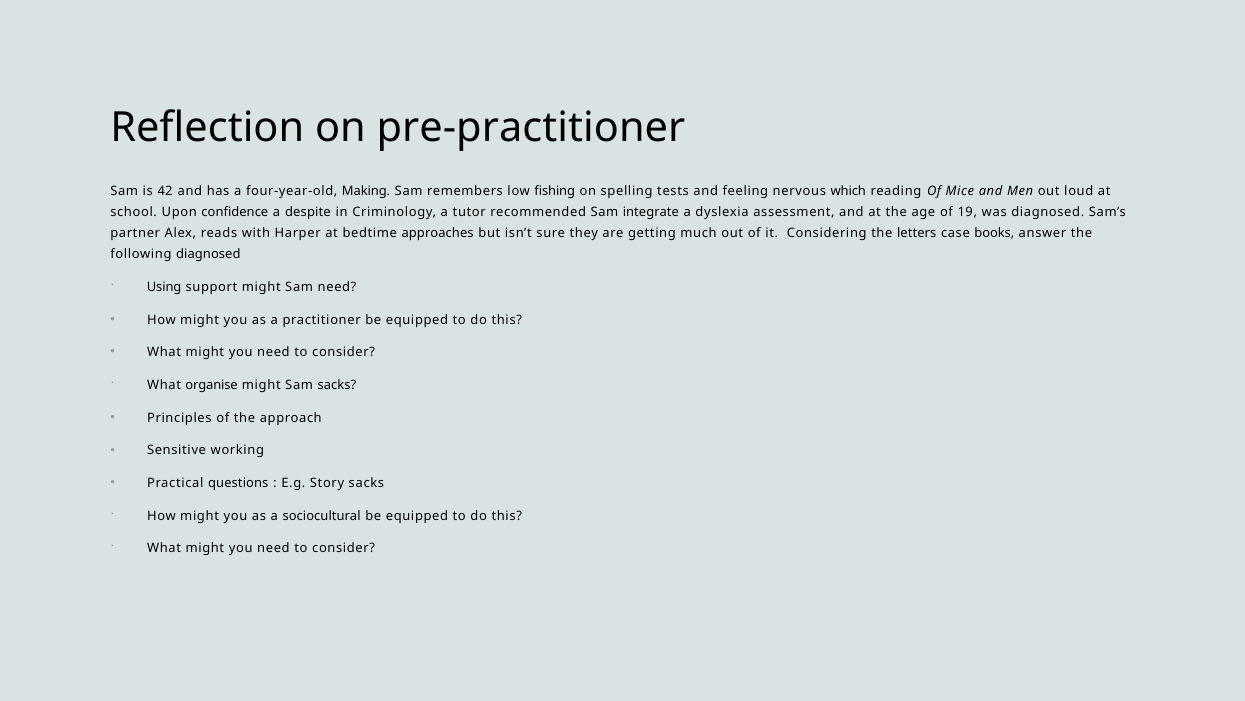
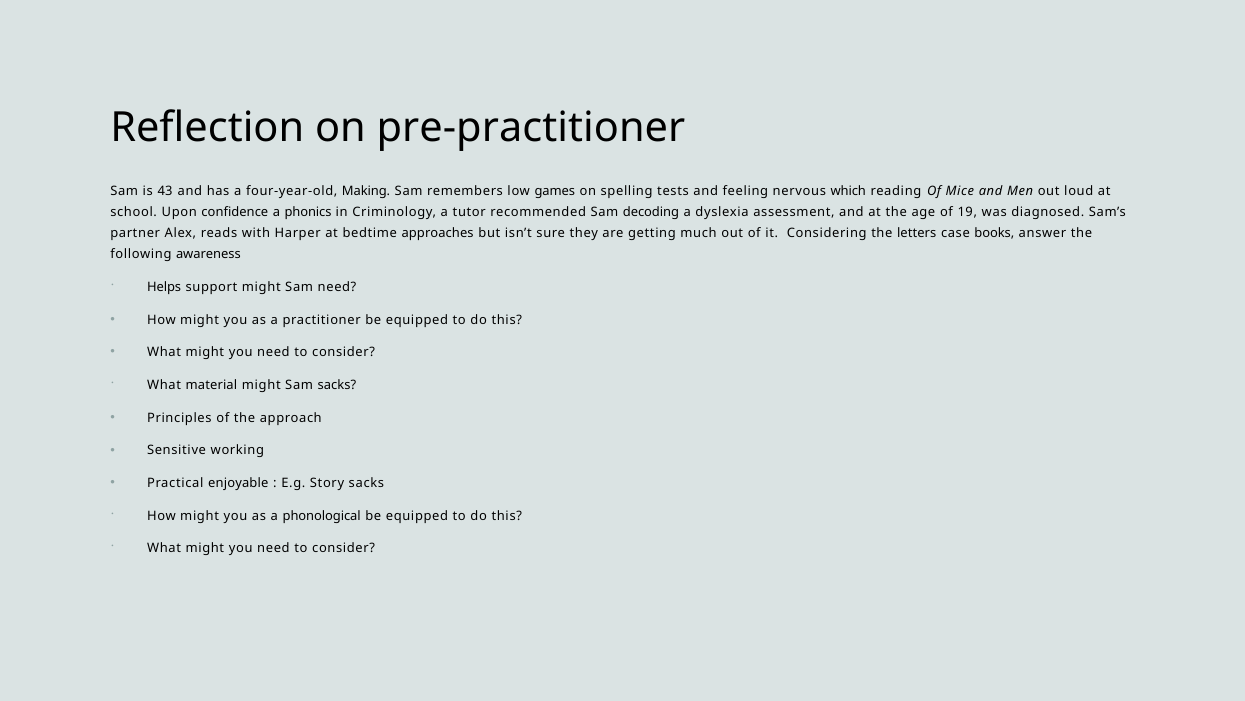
42: 42 -> 43
fishing: fishing -> games
despite: despite -> phonics
integrate: integrate -> decoding
following diagnosed: diagnosed -> awareness
Using: Using -> Helps
organise: organise -> material
questions: questions -> enjoyable
sociocultural: sociocultural -> phonological
